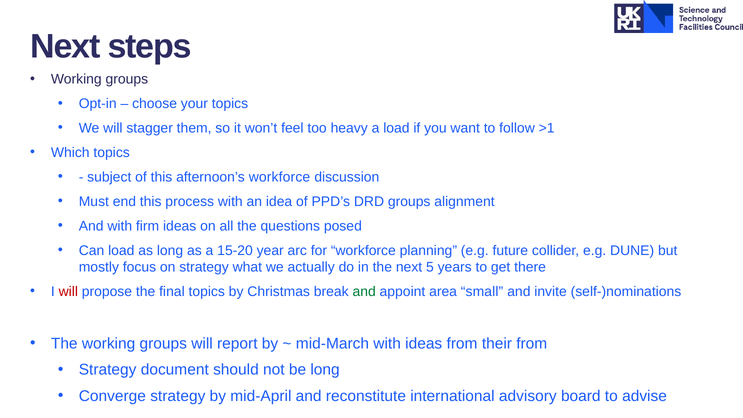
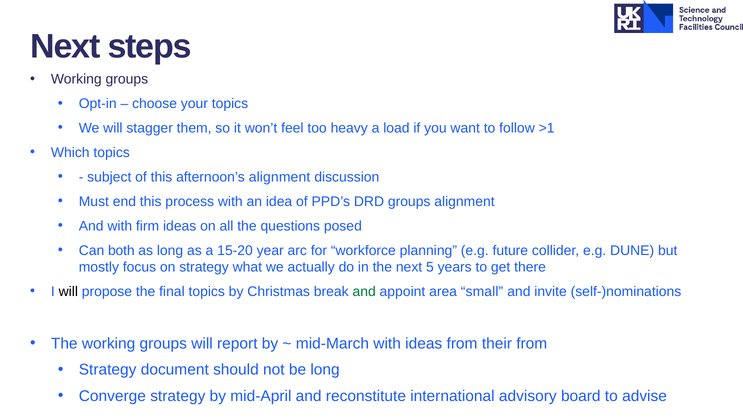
afternoon’s workforce: workforce -> alignment
Can load: load -> both
will at (68, 292) colour: red -> black
